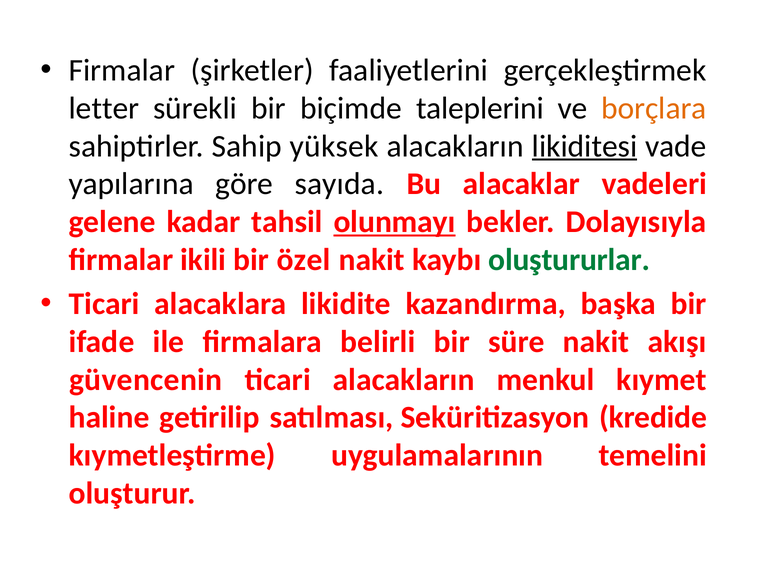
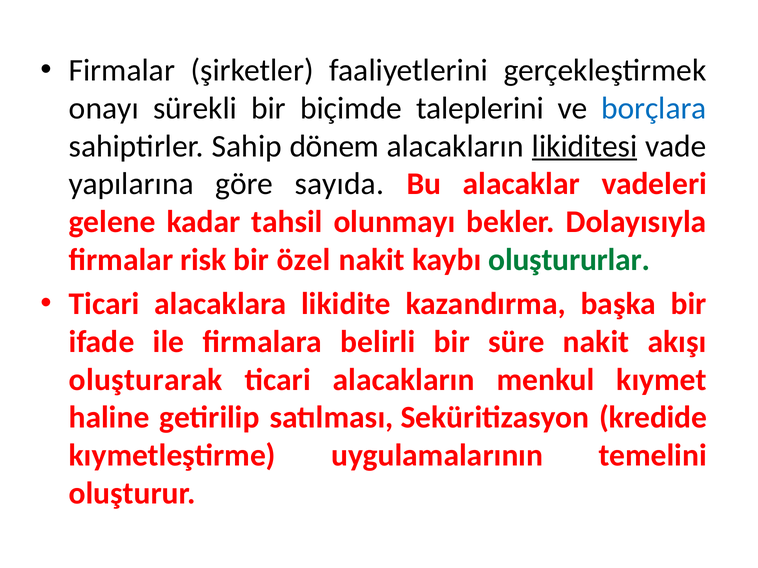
letter: letter -> onayı
borçlara colour: orange -> blue
yüksek: yüksek -> dönem
olunmayı underline: present -> none
ikili: ikili -> risk
güvencenin: güvencenin -> oluşturarak
